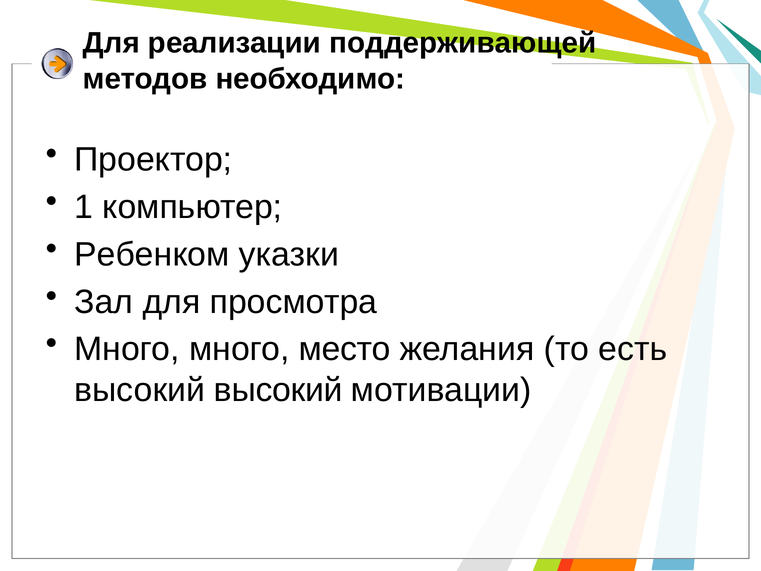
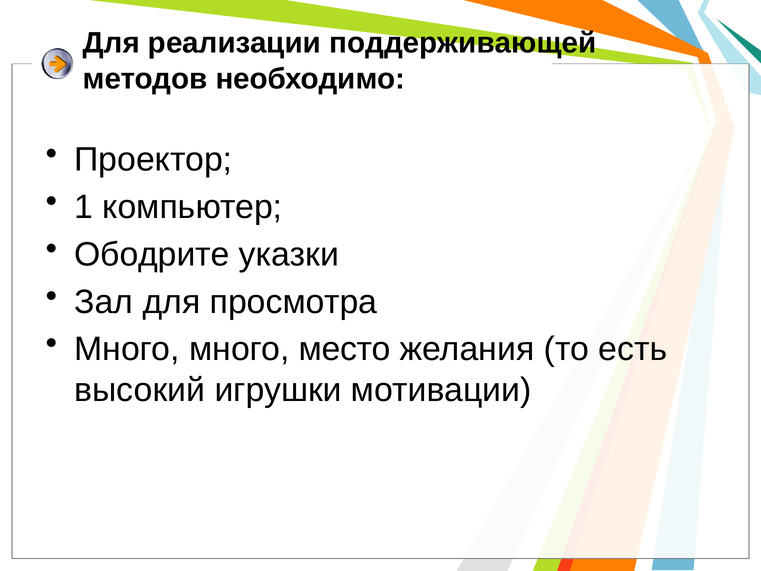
Ребенком: Ребенком -> Ободрите
высокий высокий: высокий -> игрушки
